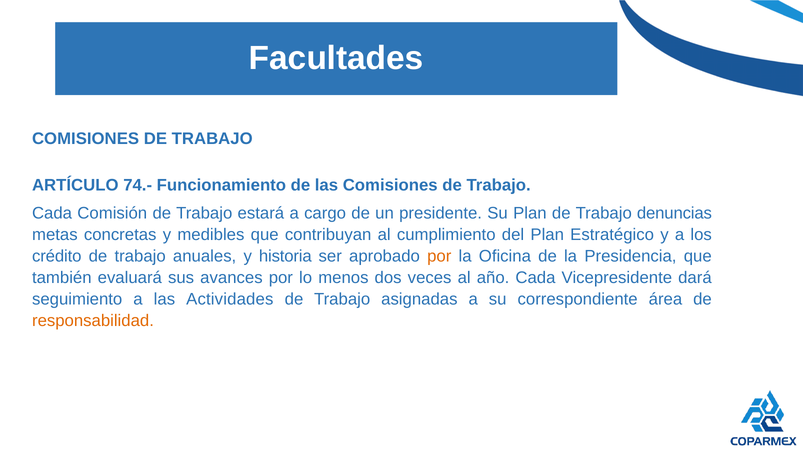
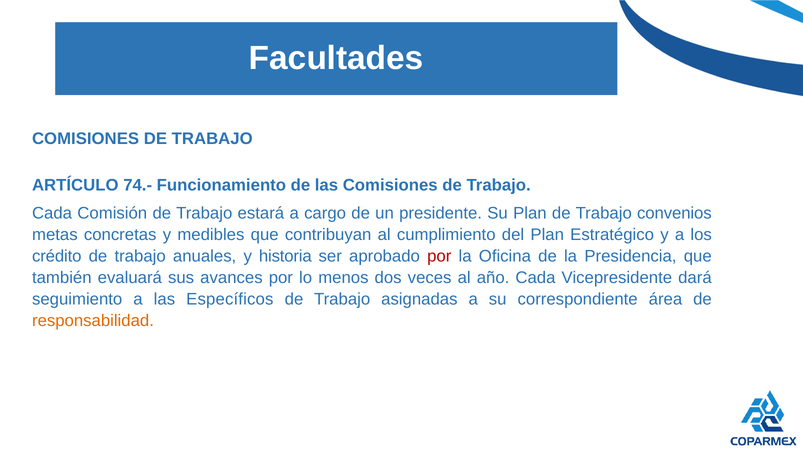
denuncias: denuncias -> convenios
por at (439, 256) colour: orange -> red
Actividades: Actividades -> Específicos
